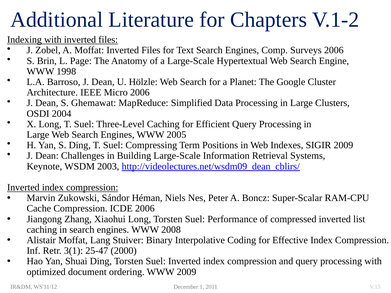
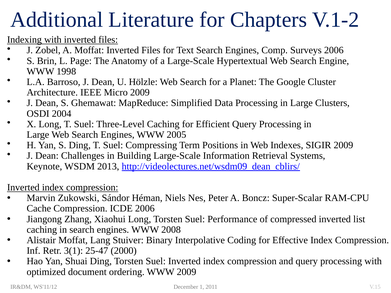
Micro 2006: 2006 -> 2009
2003: 2003 -> 2013
